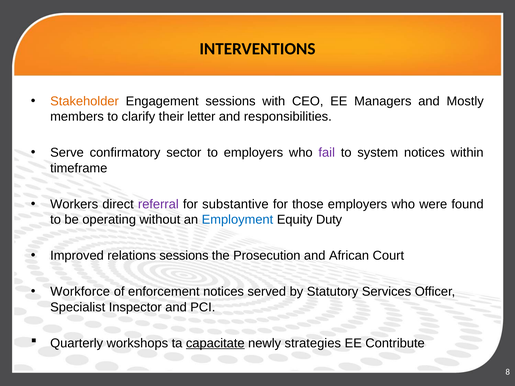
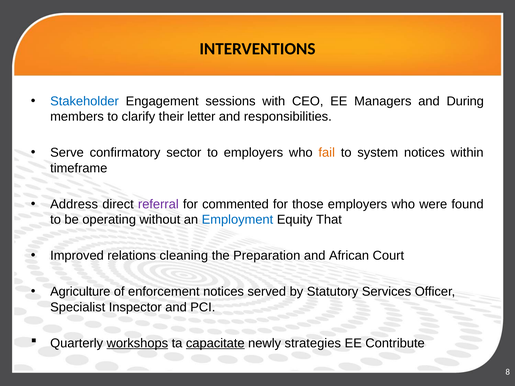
Stakeholder colour: orange -> blue
Mostly: Mostly -> During
fail colour: purple -> orange
Workers: Workers -> Address
substantive: substantive -> commented
Duty: Duty -> That
relations sessions: sessions -> cleaning
Prosecution: Prosecution -> Preparation
Workforce: Workforce -> Agriculture
workshops underline: none -> present
